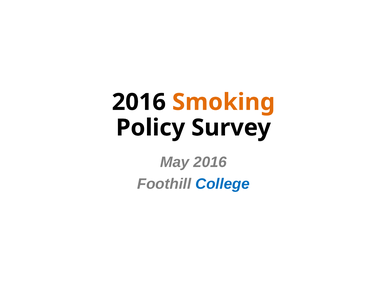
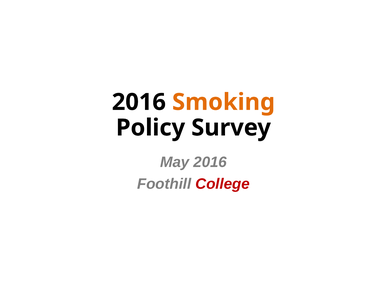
College colour: blue -> red
